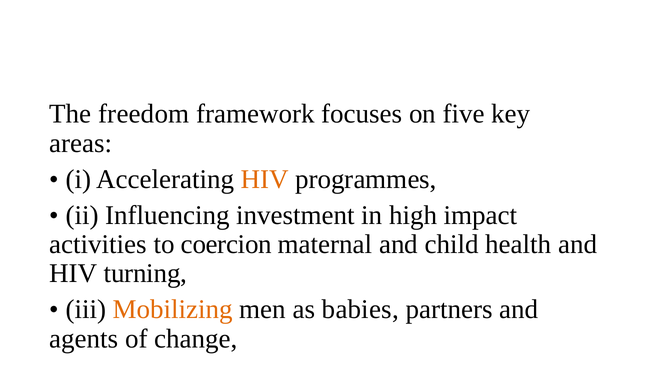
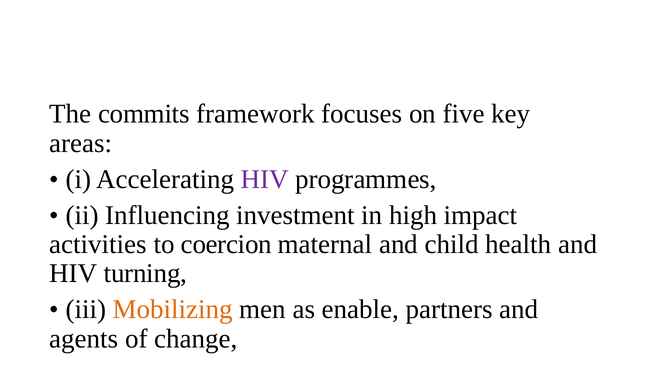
freedom: freedom -> commits
HIV at (265, 179) colour: orange -> purple
babies: babies -> enable
